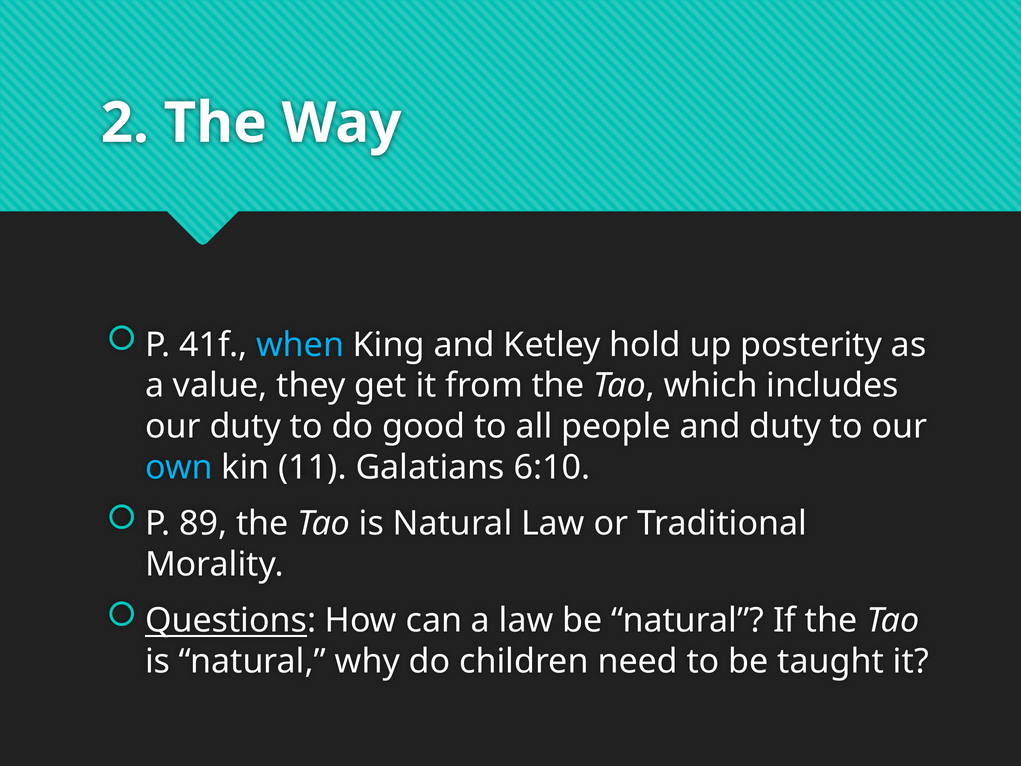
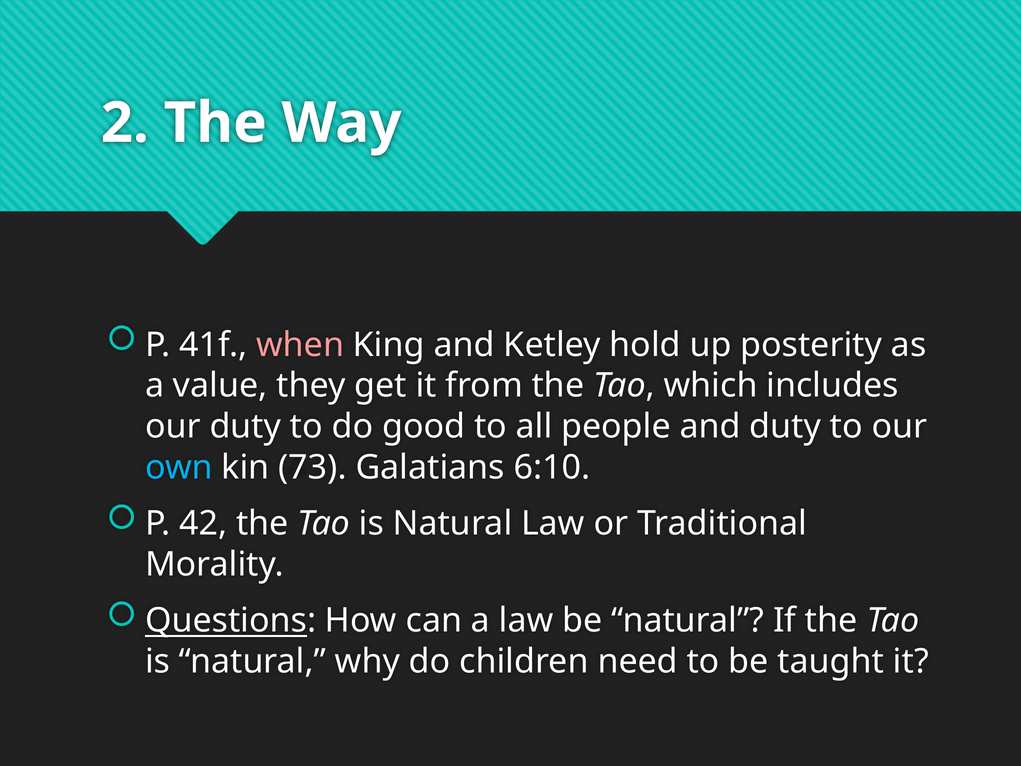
when colour: light blue -> pink
11: 11 -> 73
89: 89 -> 42
